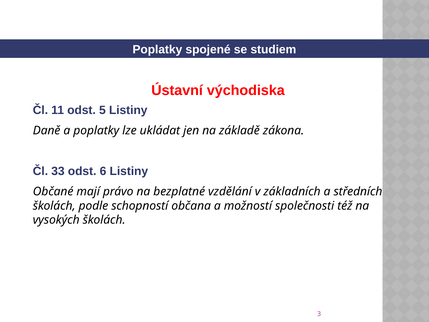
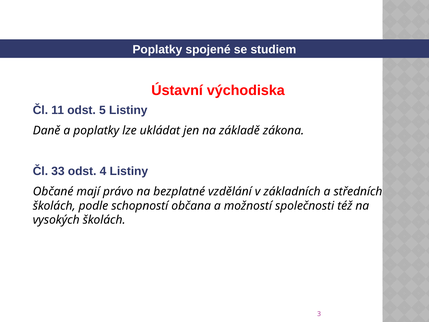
6: 6 -> 4
